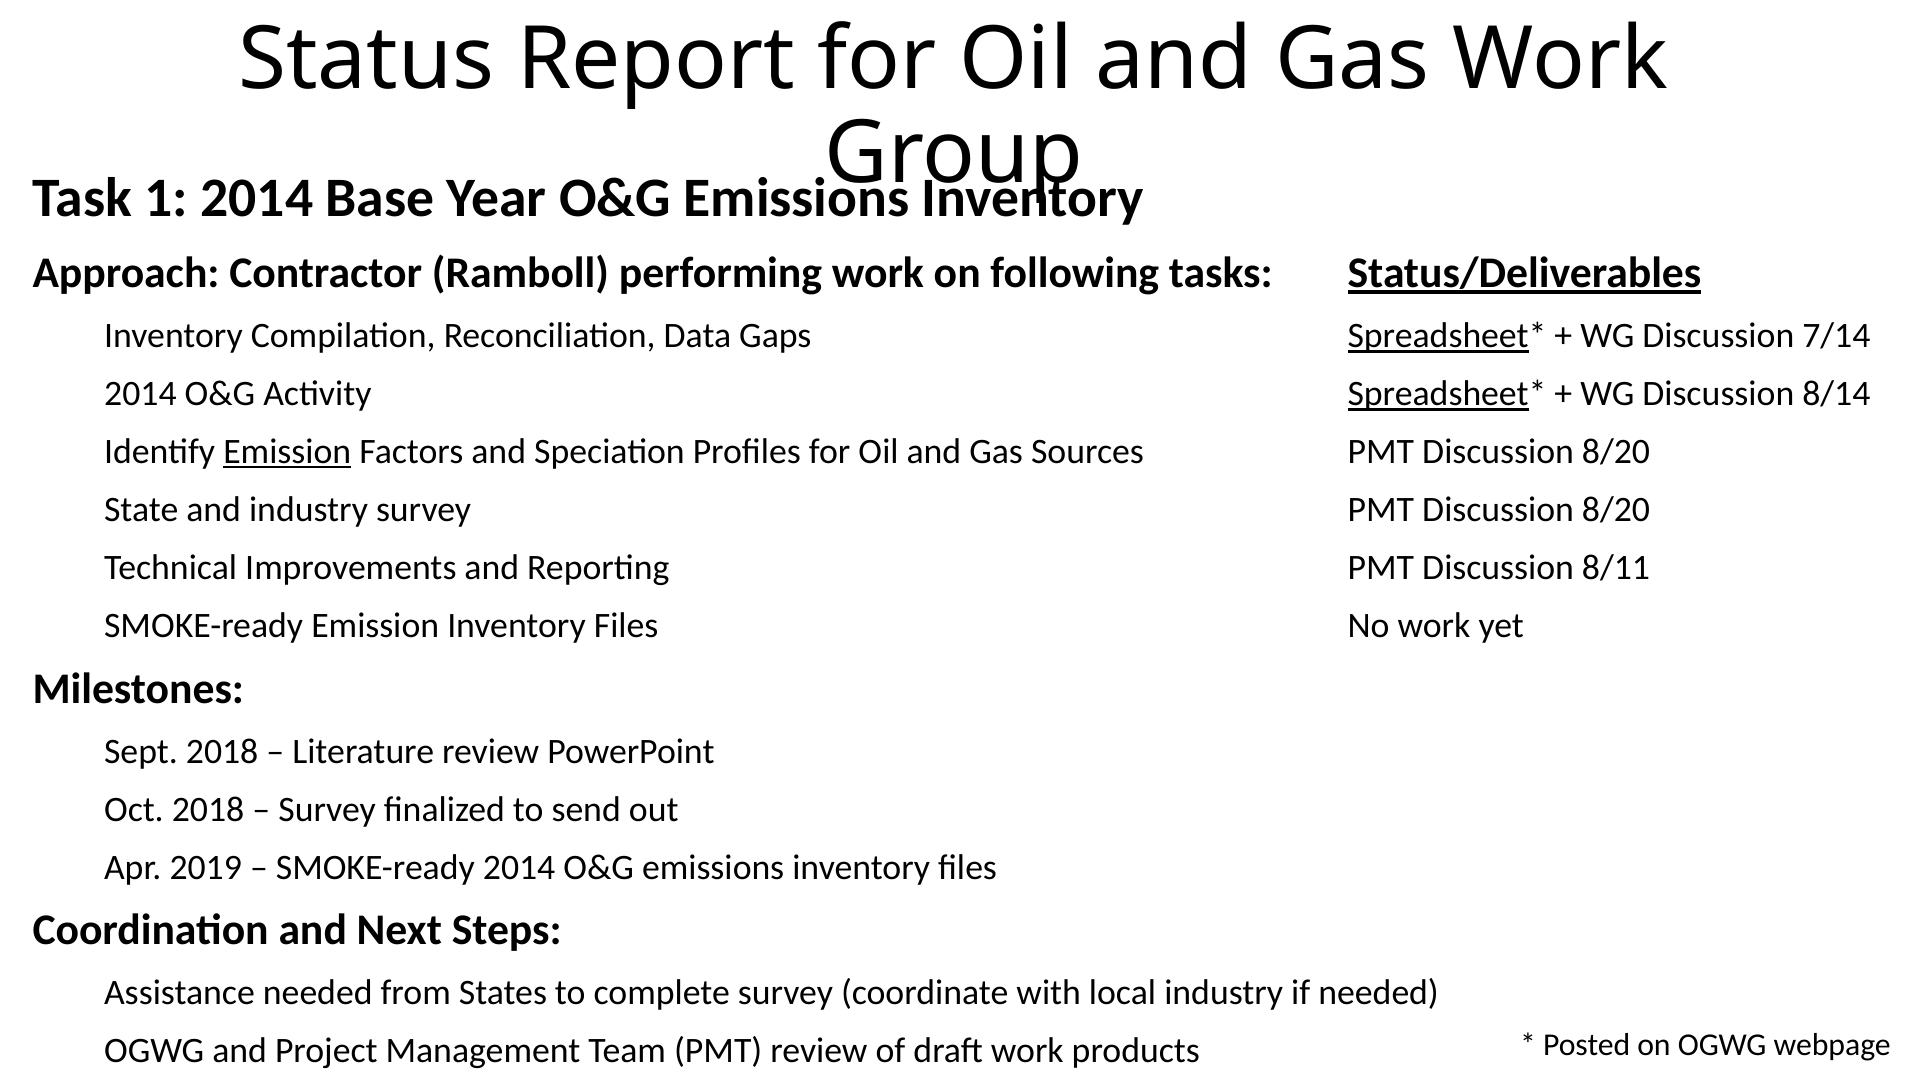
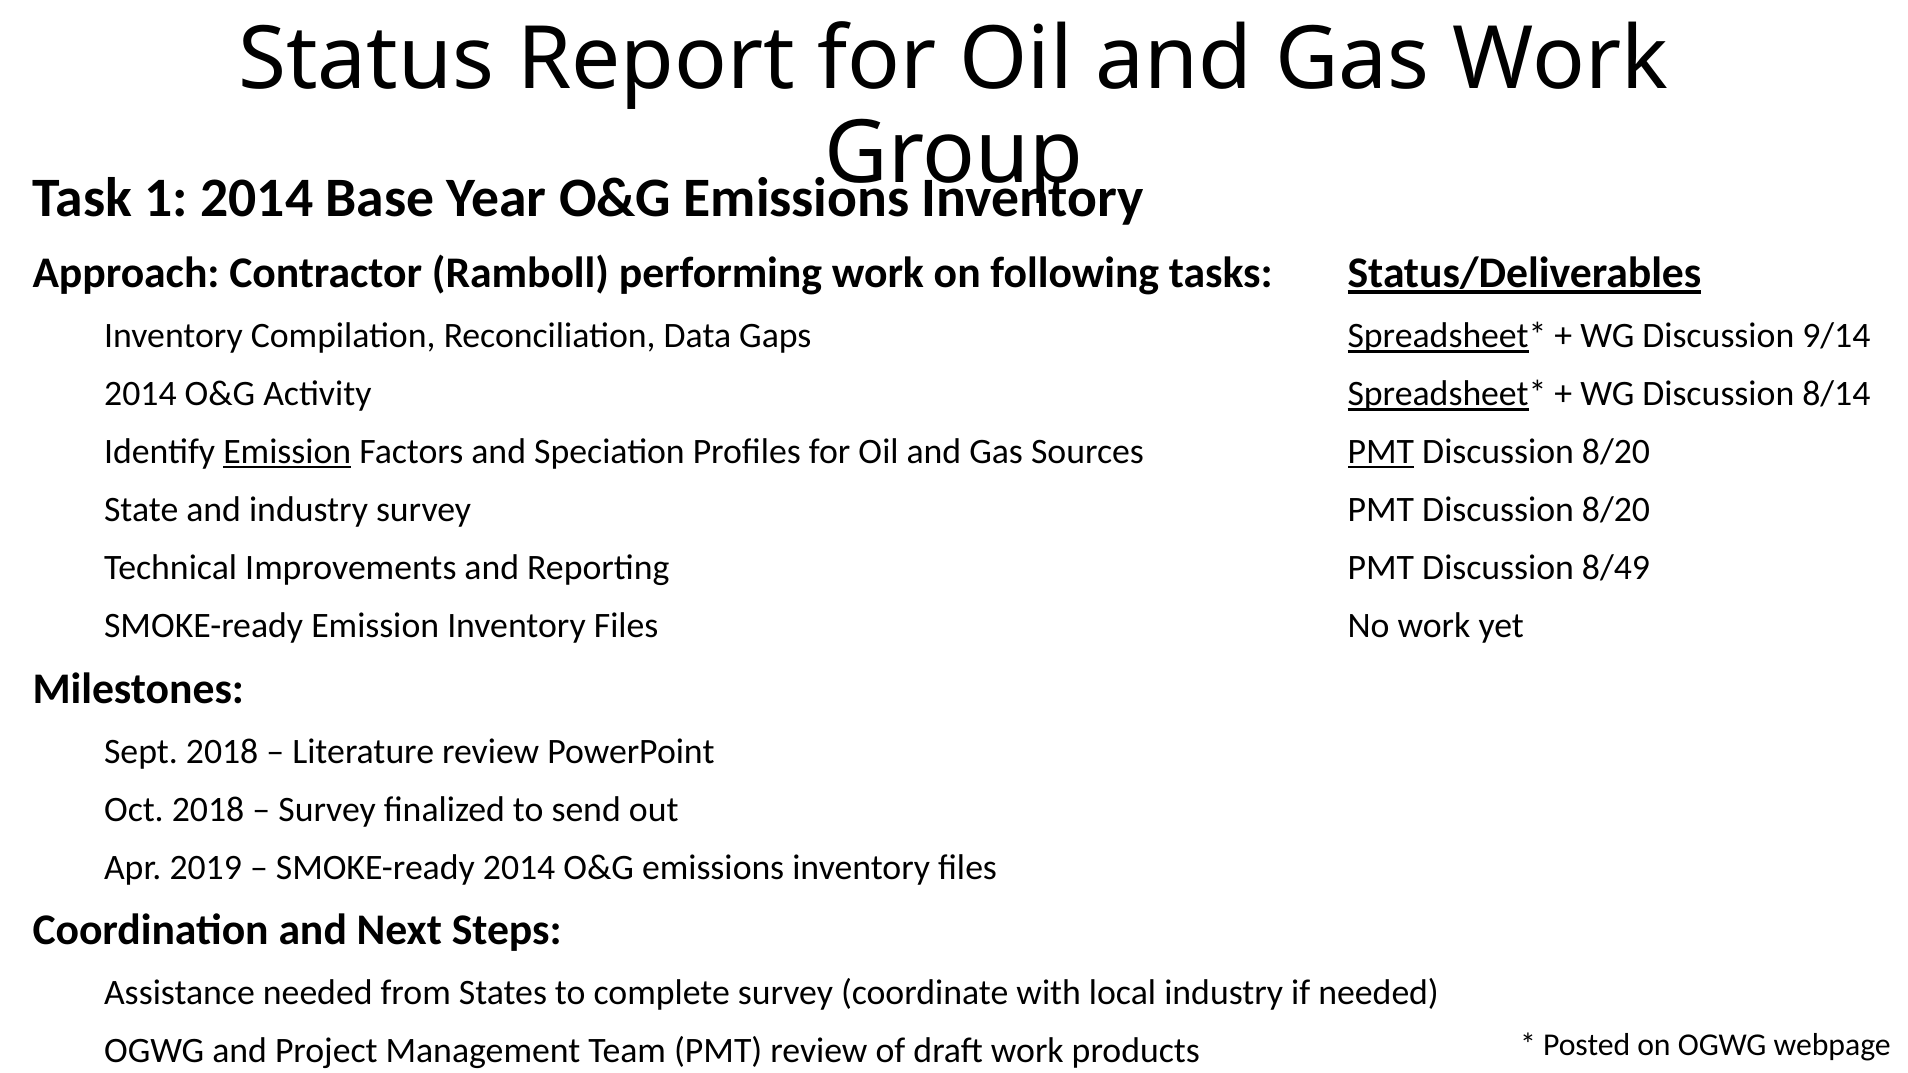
7/14: 7/14 -> 9/14
PMT at (1381, 452) underline: none -> present
8/11: 8/11 -> 8/49
